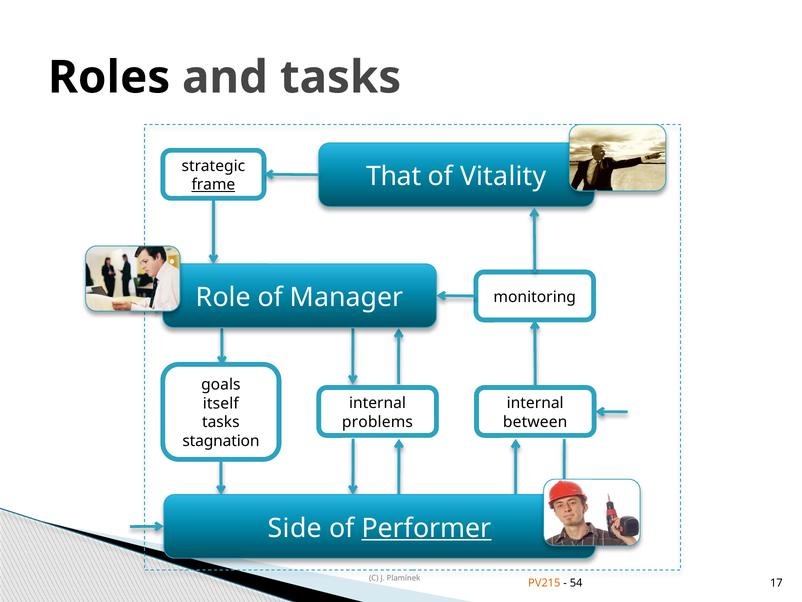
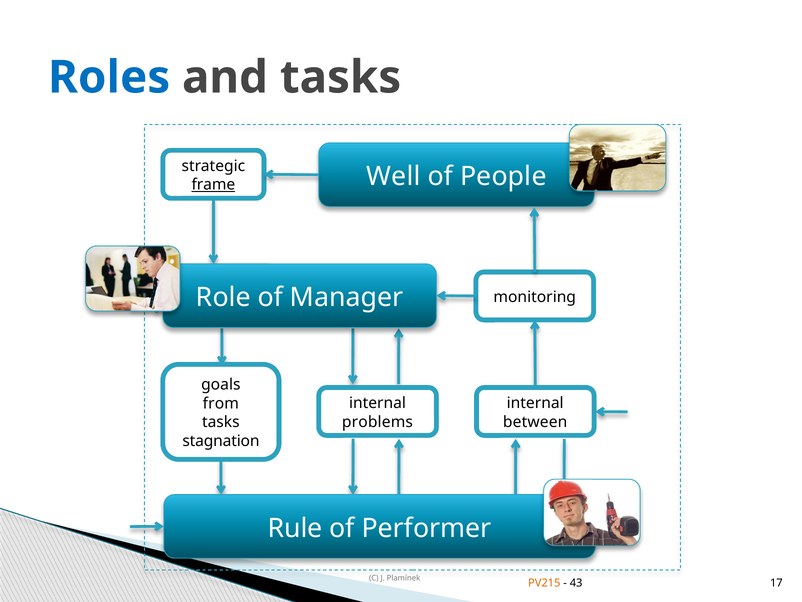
Roles colour: black -> blue
That: That -> Well
Vitality: Vitality -> People
itself: itself -> from
Side: Side -> Rule
Performer underline: present -> none
54: 54 -> 43
